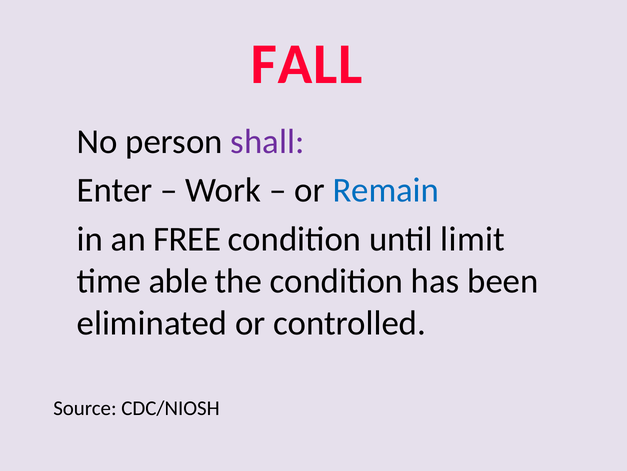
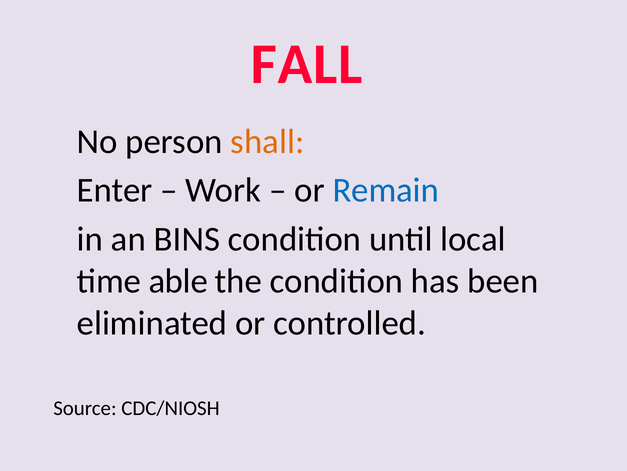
shall colour: purple -> orange
FREE: FREE -> BINS
limit: limit -> local
